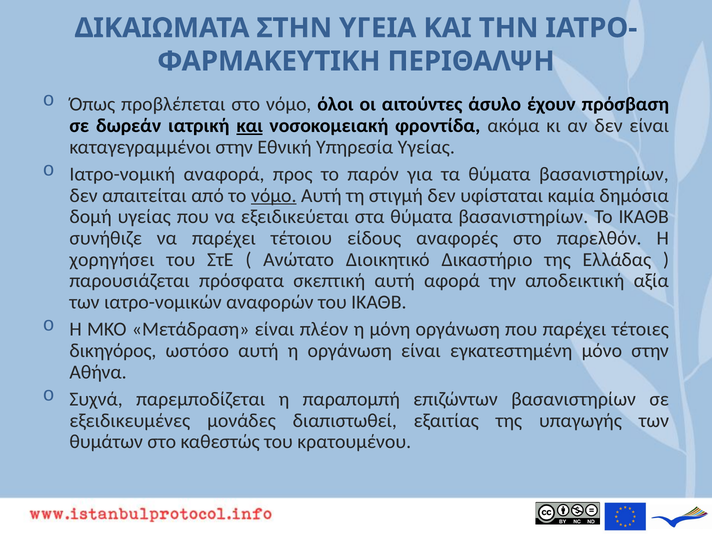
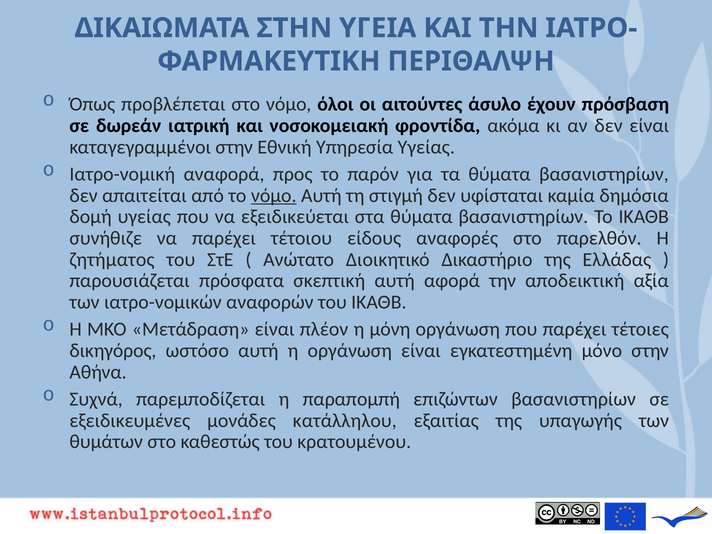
και at (250, 126) underline: present -> none
χορηγήσει: χορηγήσει -> ζητήματος
διαπιστωθεί: διαπιστωθεί -> κατάλληλου
